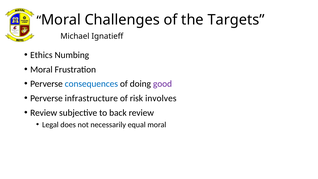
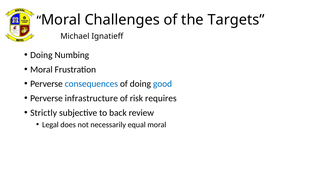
Ethics at (41, 55): Ethics -> Doing
good colour: purple -> blue
involves: involves -> requires
Review at (44, 113): Review -> Strictly
